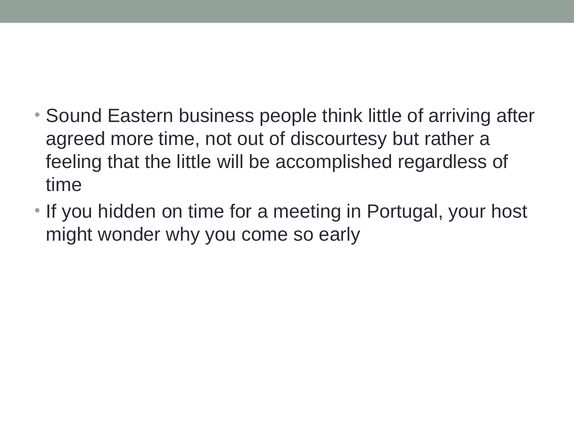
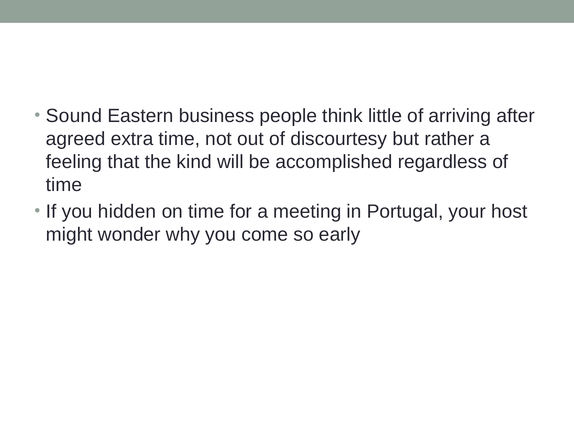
more: more -> extra
the little: little -> kind
